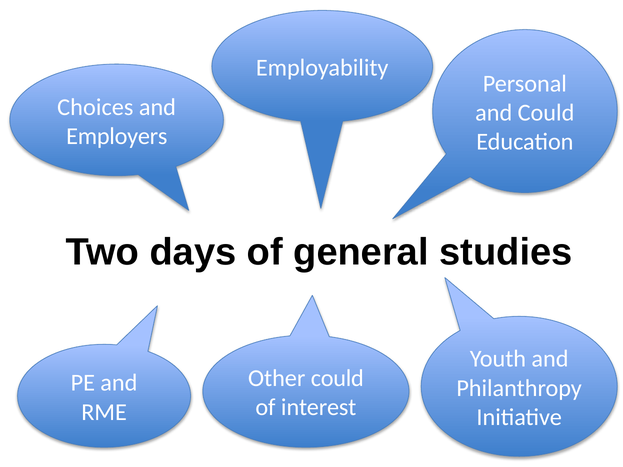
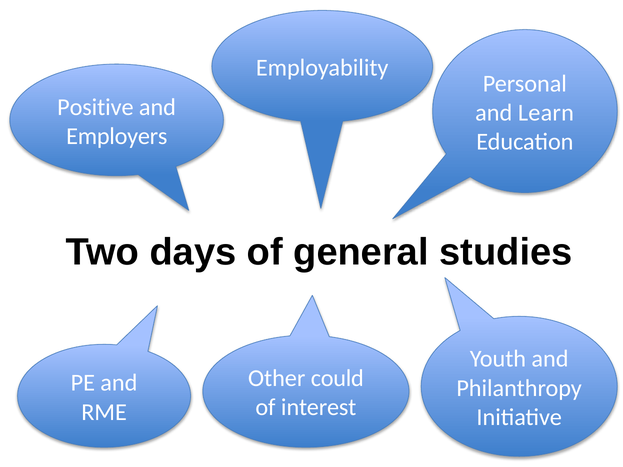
Choices: Choices -> Positive
and Could: Could -> Learn
